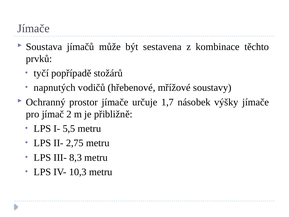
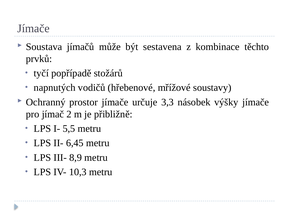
1,7: 1,7 -> 3,3
2,75: 2,75 -> 6,45
8,3: 8,3 -> 8,9
